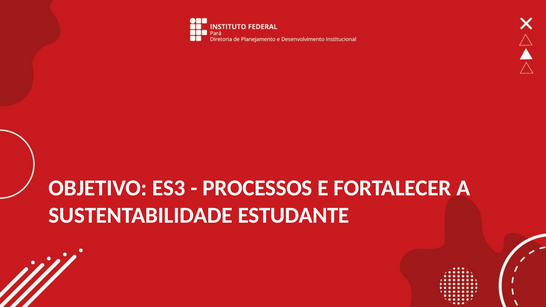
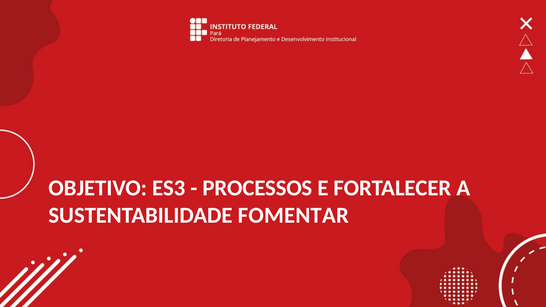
ESTUDANTE: ESTUDANTE -> FOMENTAR
